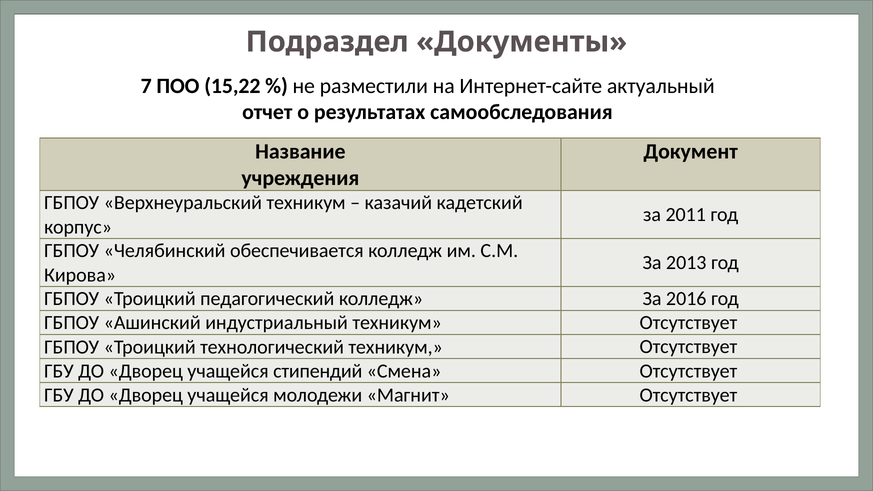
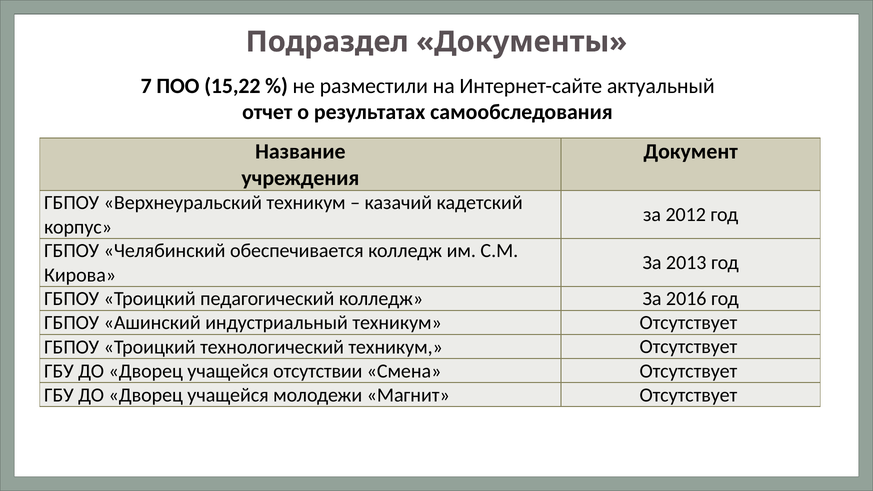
2011: 2011 -> 2012
стипендий: стипендий -> отсутствии
